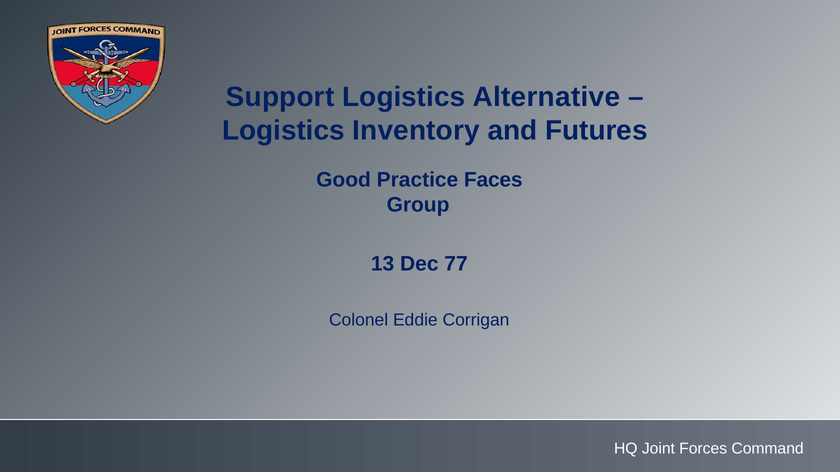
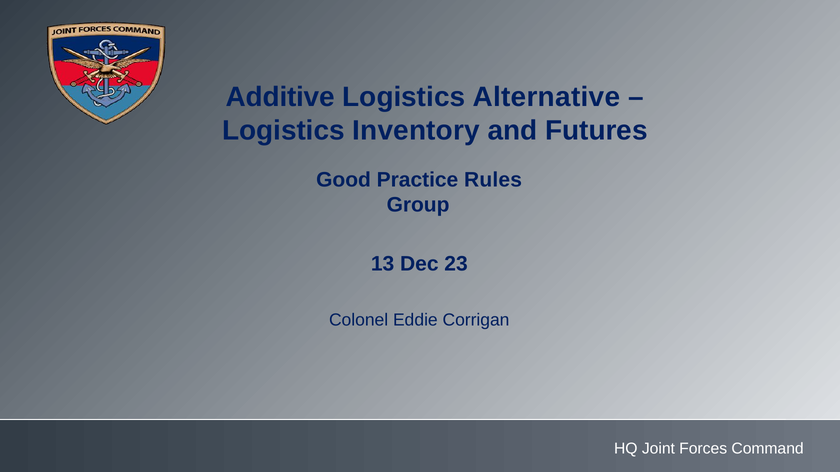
Support: Support -> Additive
Faces: Faces -> Rules
77: 77 -> 23
